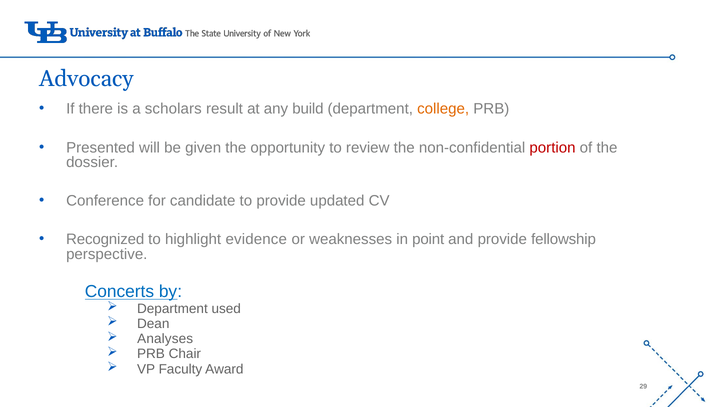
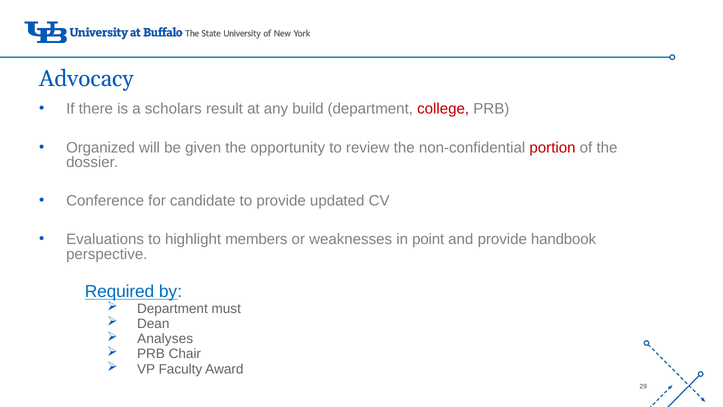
college colour: orange -> red
Presented: Presented -> Organized
Recognized: Recognized -> Evaluations
evidence: evidence -> members
fellowship: fellowship -> handbook
Concerts: Concerts -> Required
used: used -> must
